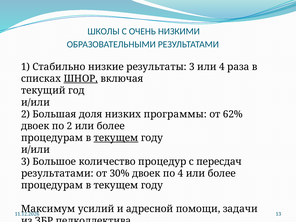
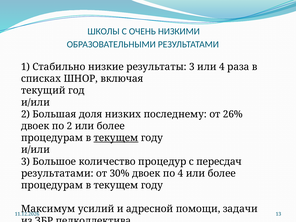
ШНОР underline: present -> none
низких программы: программы -> последнему
62%: 62% -> 26%
